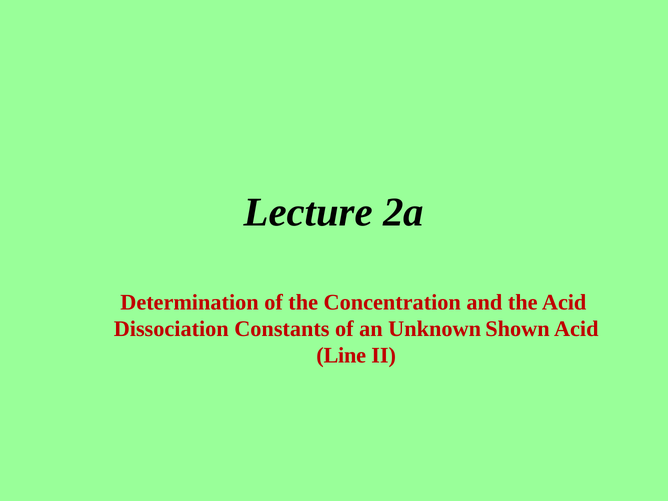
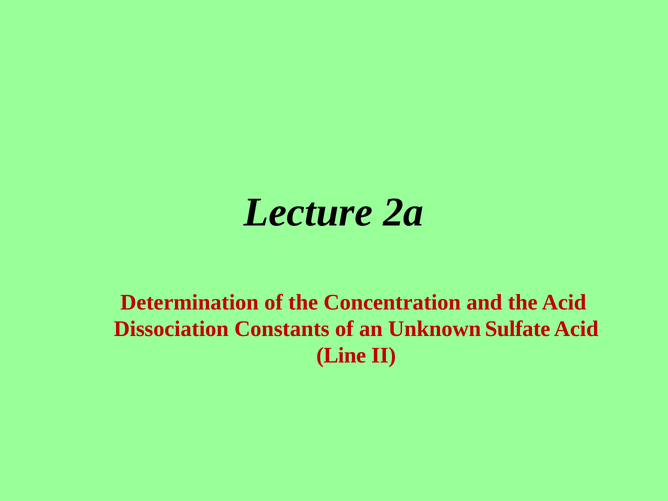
Shown: Shown -> Sulfate
